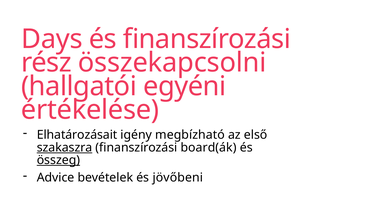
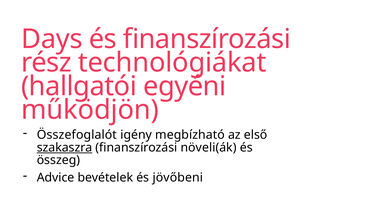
összekapcsolni: összekapcsolni -> technológiákat
értékelése: értékelése -> működjön
Elhatározásait: Elhatározásait -> Összefoglalót
board(ák: board(ák -> növeli(ák
összeg underline: present -> none
